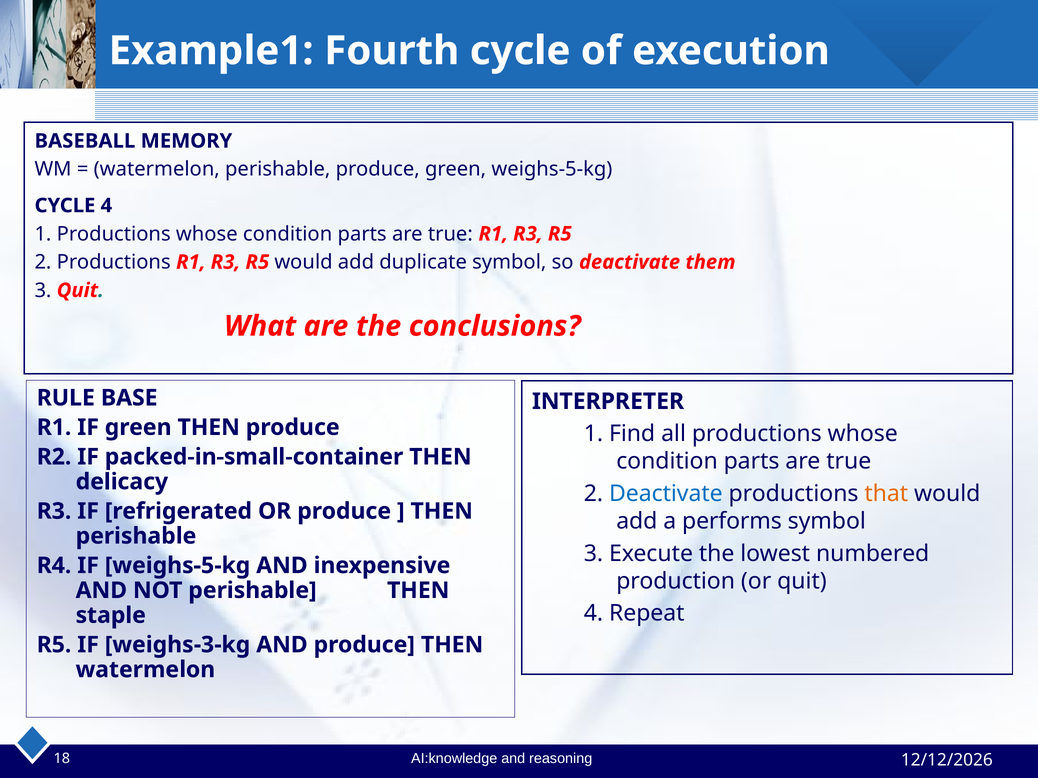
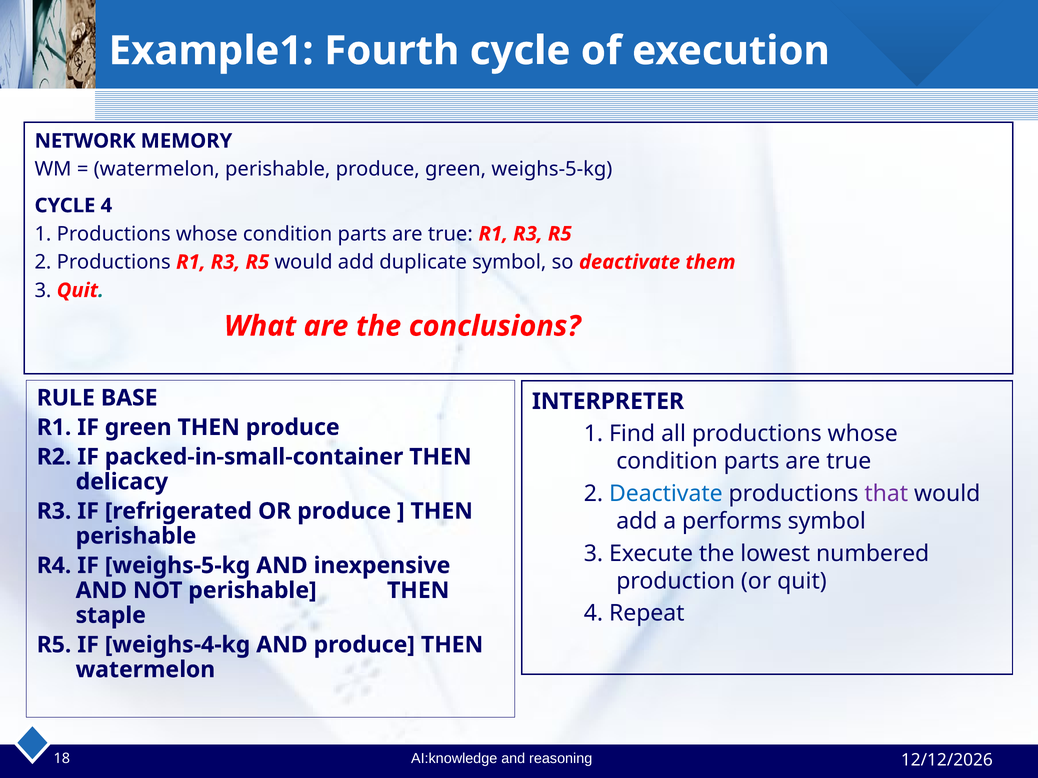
BASEBALL: BASEBALL -> NETWORK
that colour: orange -> purple
weighs-3-kg: weighs-3-kg -> weighs-4-kg
